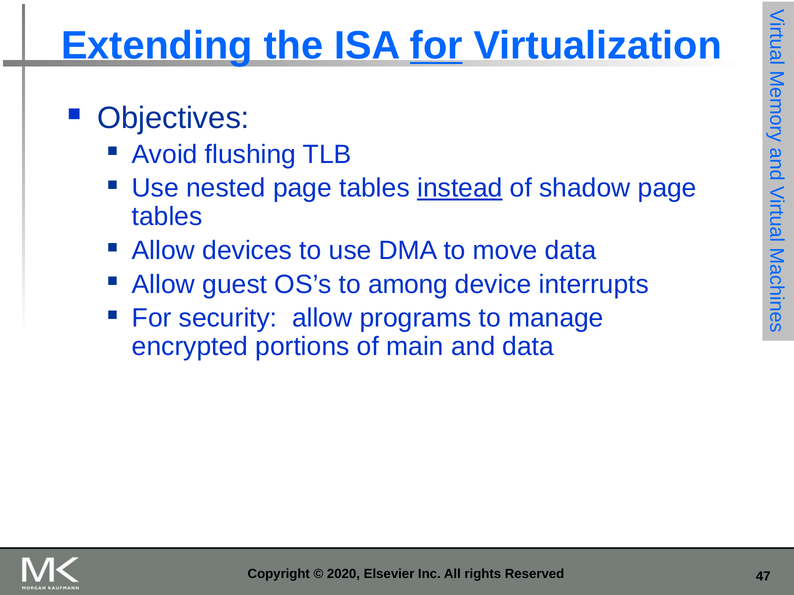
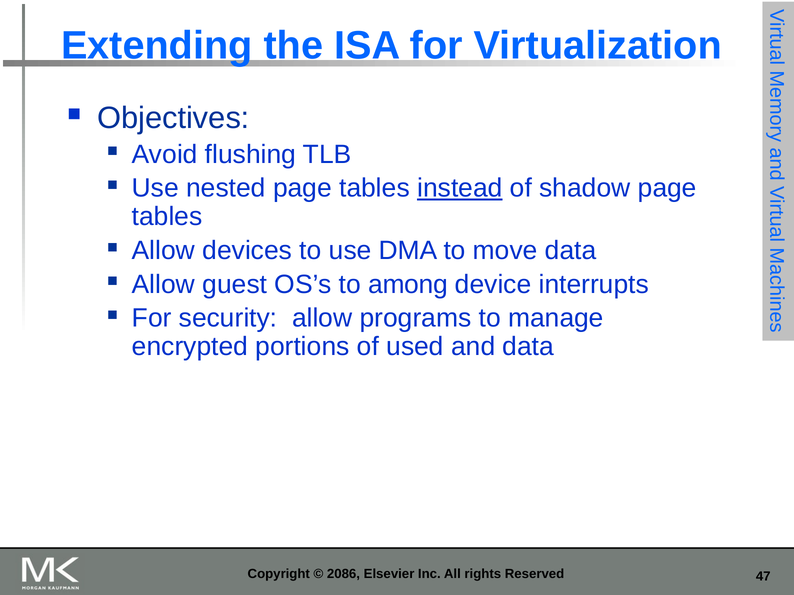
for at (436, 46) underline: present -> none
main: main -> used
2020: 2020 -> 2086
